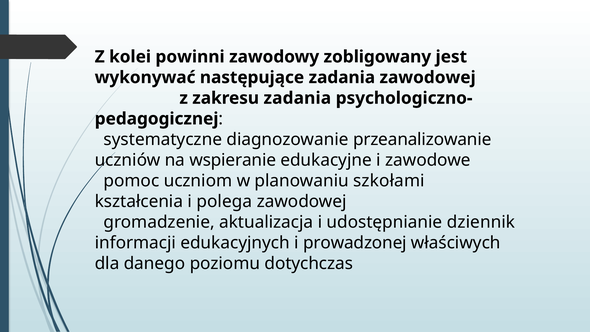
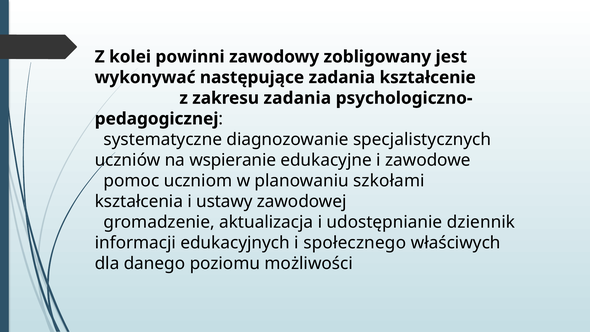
zadania zawodowej: zawodowej -> kształcenie
przeanalizowanie: przeanalizowanie -> specjalistycznych
polega: polega -> ustawy
prowadzonej: prowadzonej -> społecznego
dotychczas: dotychczas -> możliwości
